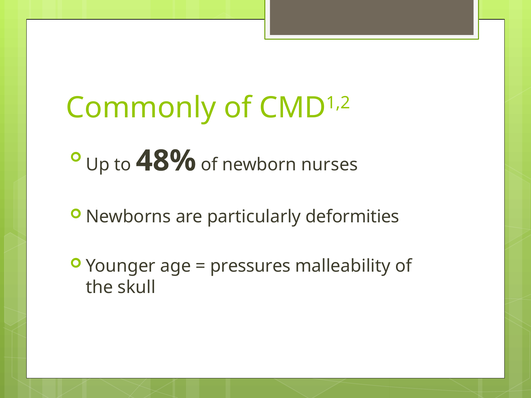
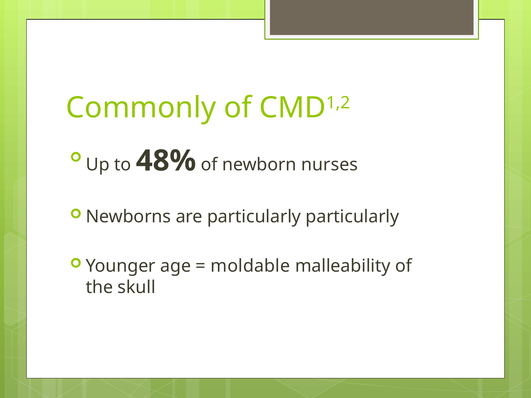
particularly deformities: deformities -> particularly
pressures: pressures -> moldable
